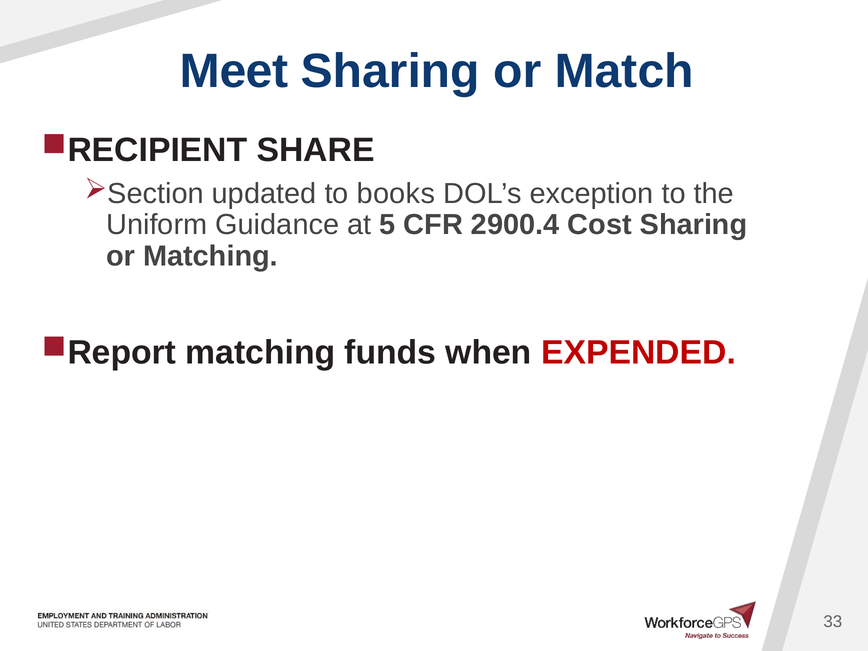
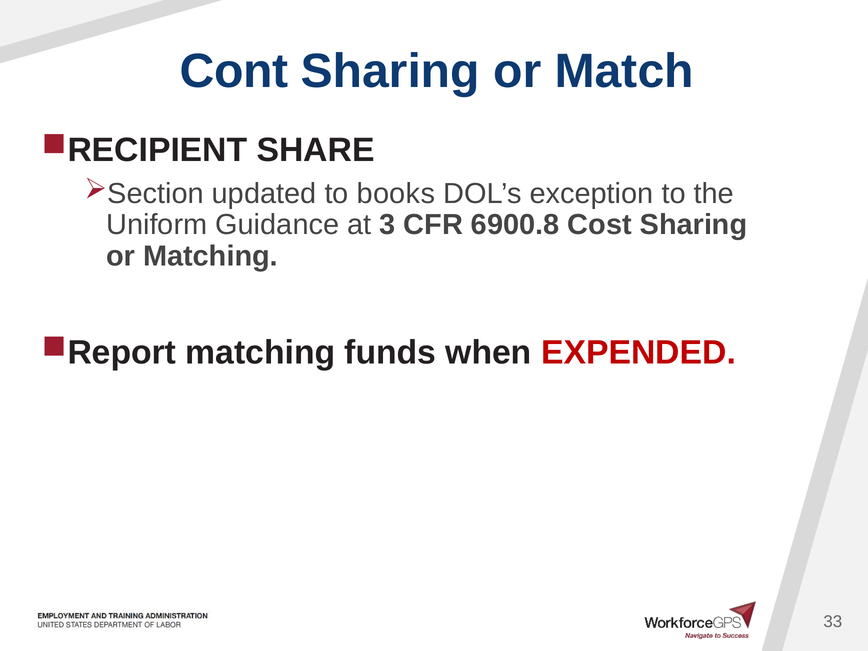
Meet: Meet -> Cont
5: 5 -> 3
2900.4: 2900.4 -> 6900.8
